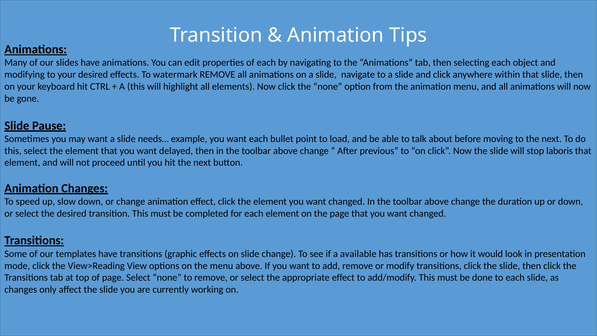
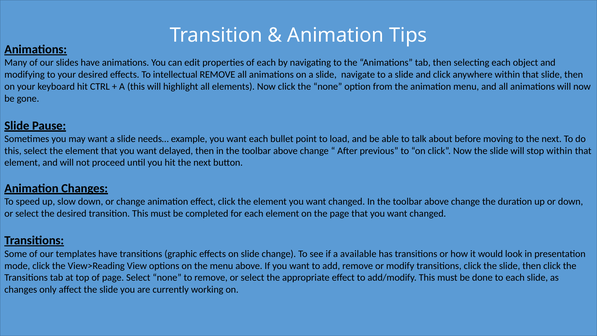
watermark: watermark -> intellectual
stop laboris: laboris -> within
